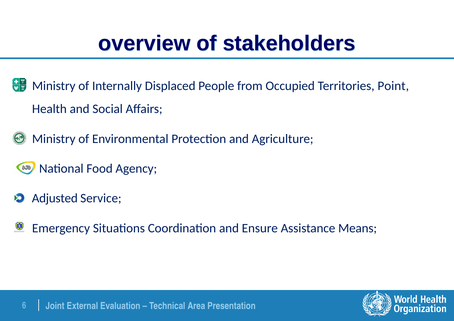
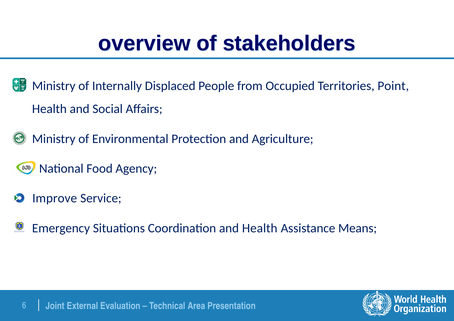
Adjusted: Adjusted -> Improve
and Ensure: Ensure -> Health
